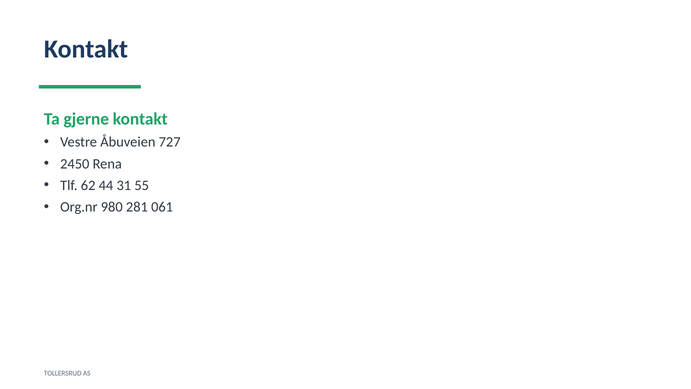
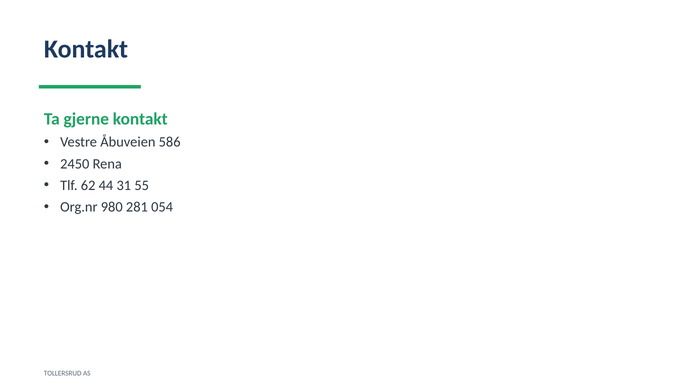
727: 727 -> 586
061: 061 -> 054
